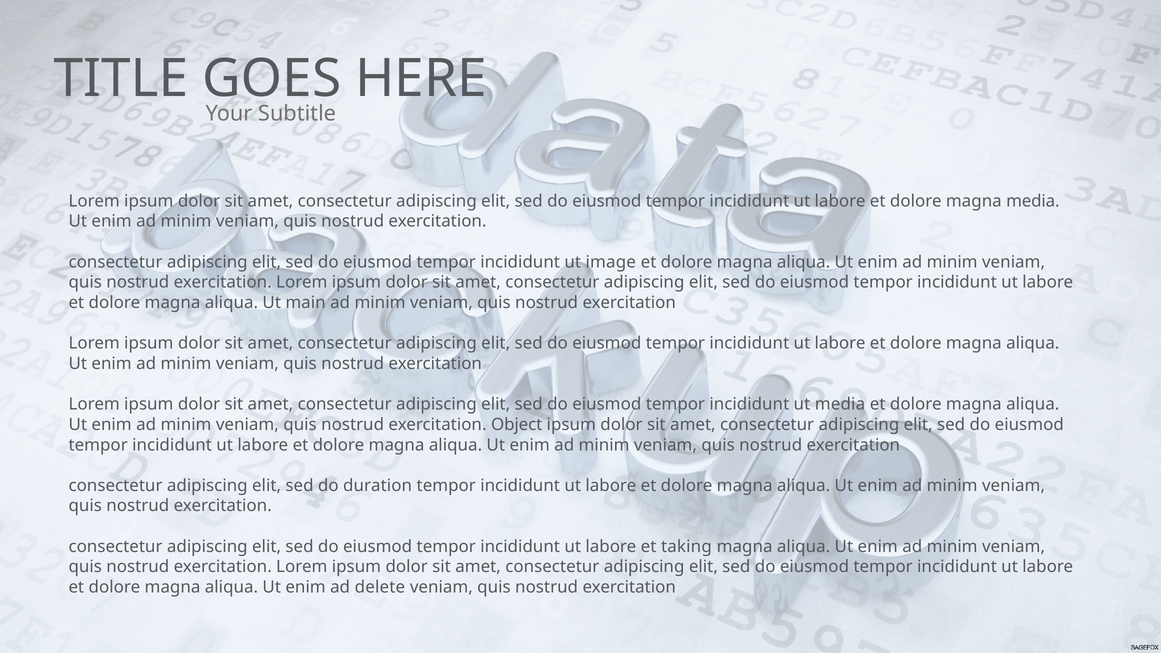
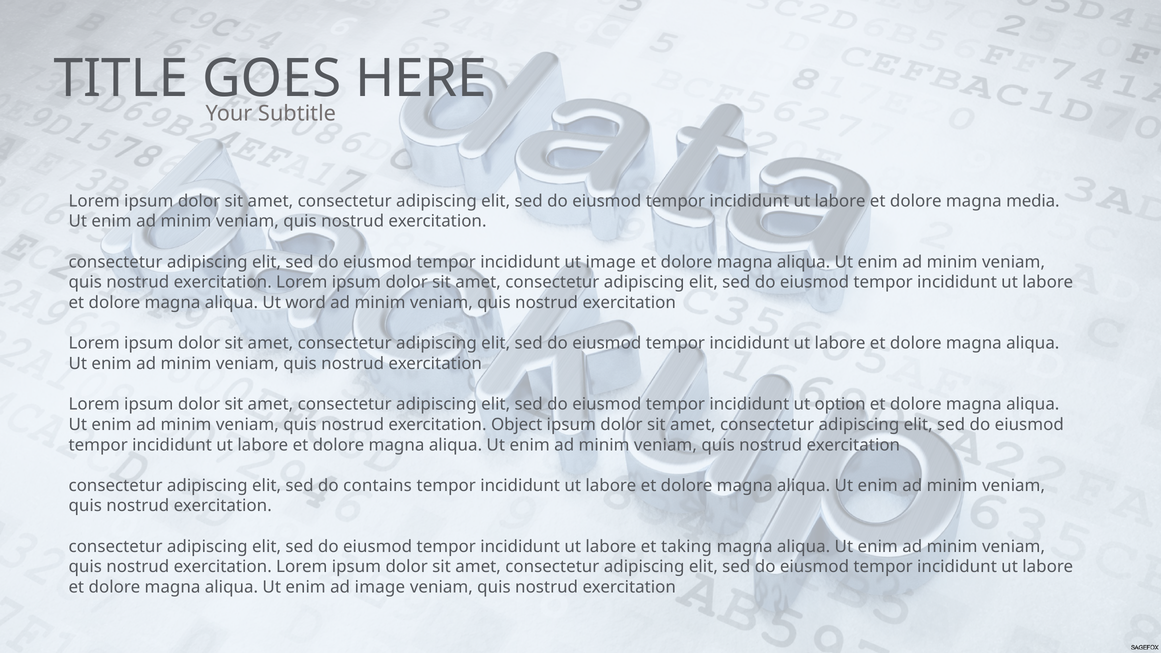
main: main -> word
ut media: media -> option
duration: duration -> contains
ad delete: delete -> image
